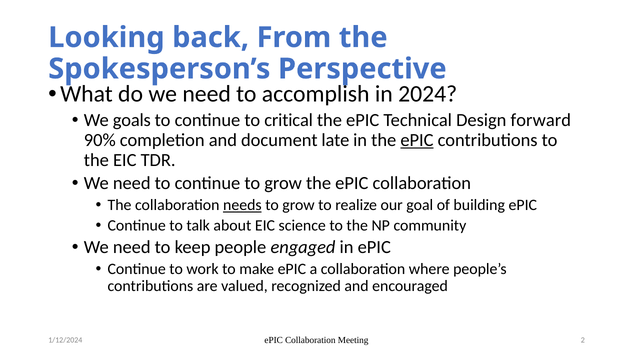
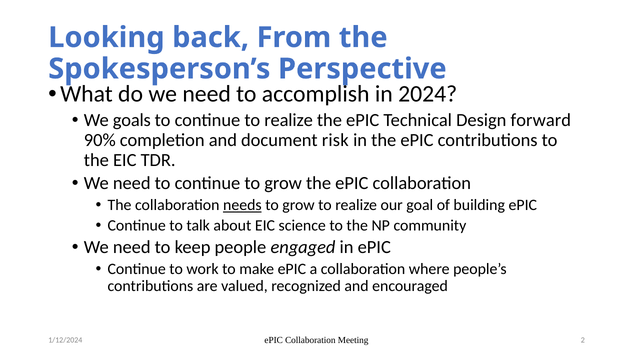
continue to critical: critical -> realize
late: late -> risk
ePIC at (417, 140) underline: present -> none
